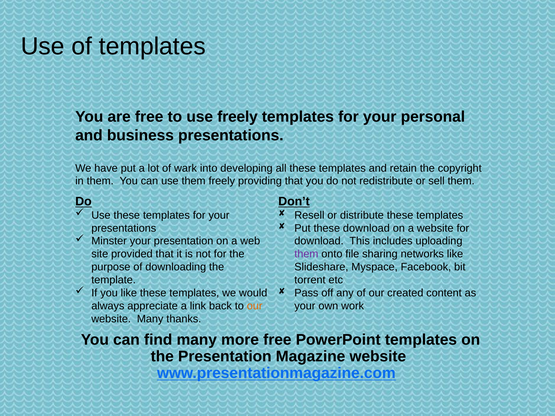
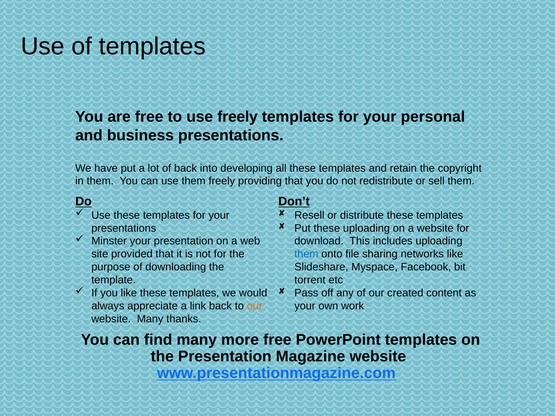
of wark: wark -> back
these download: download -> uploading
them at (306, 254) colour: purple -> blue
